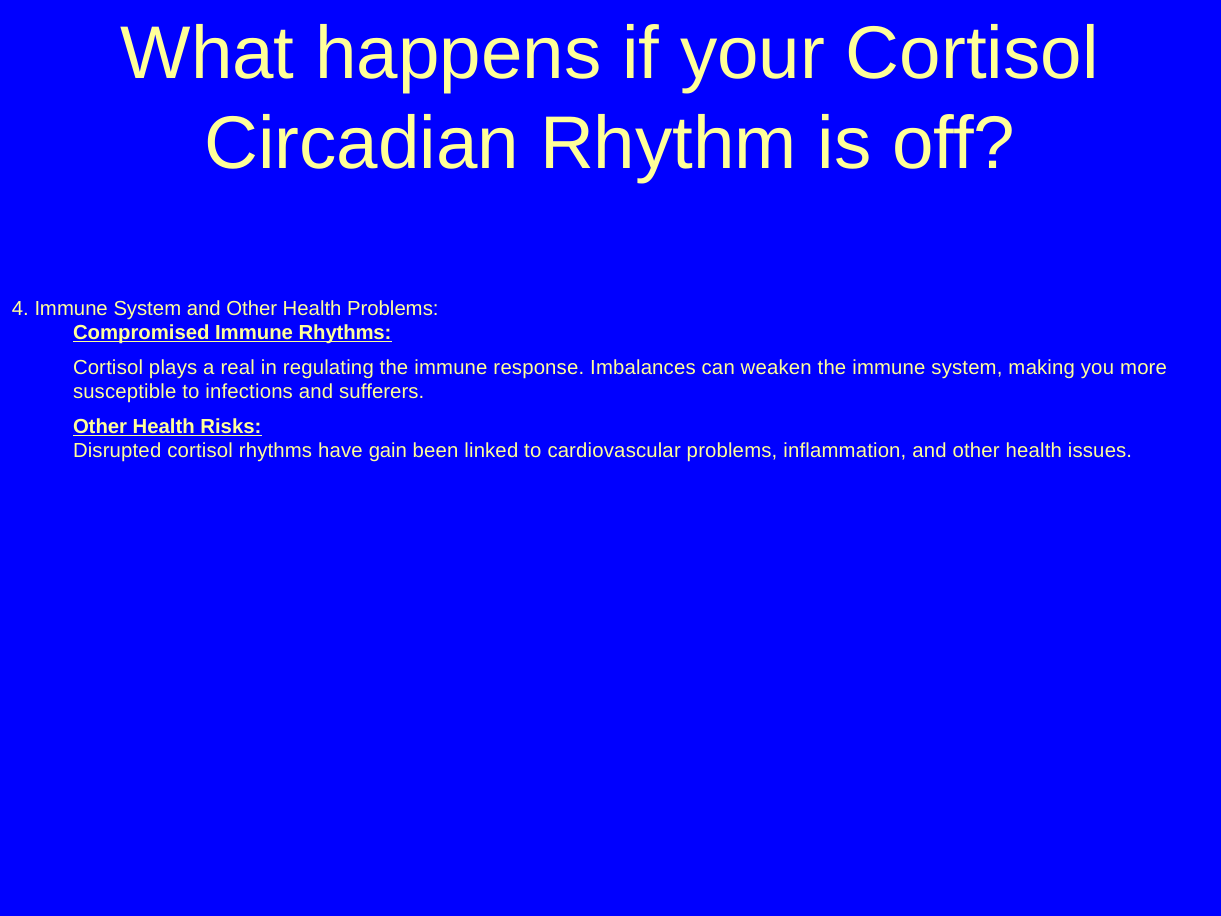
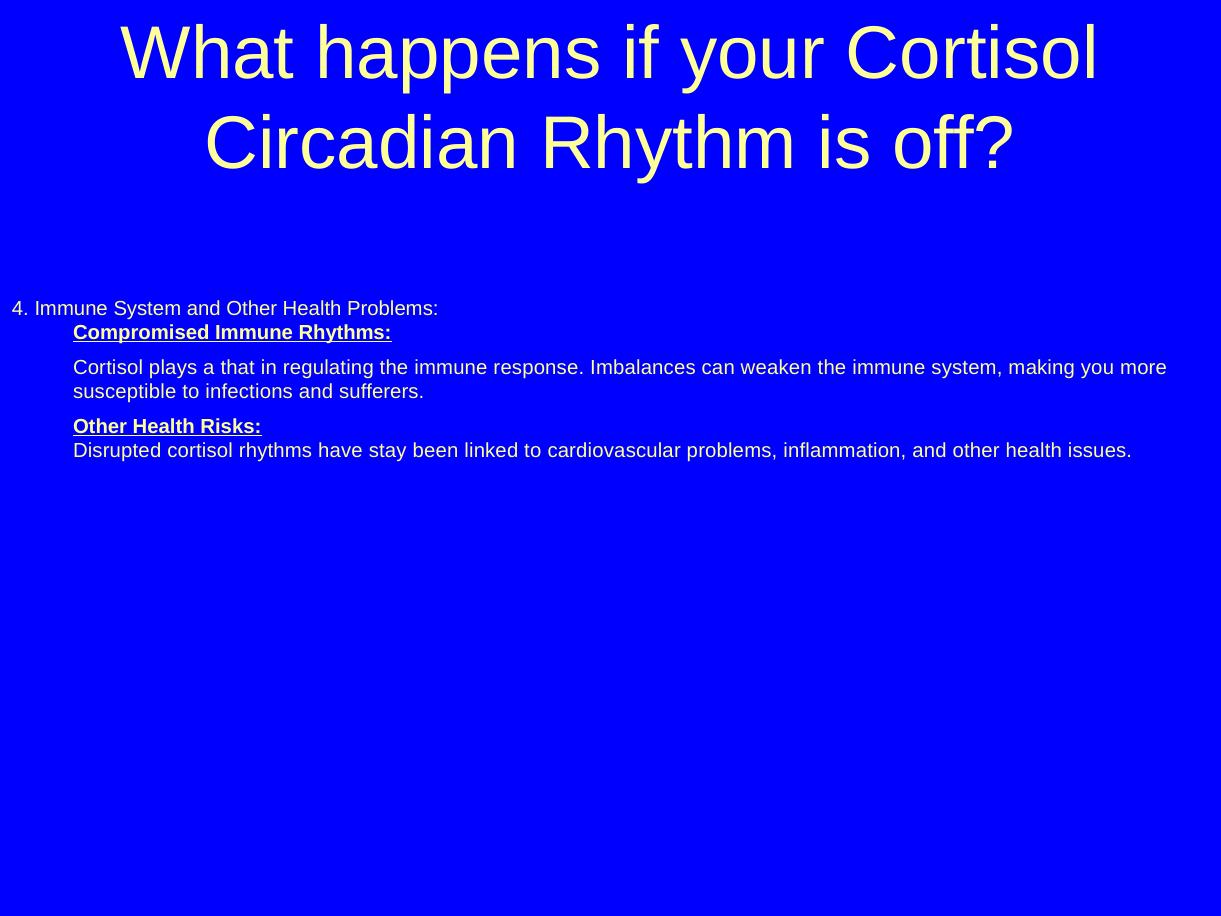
real: real -> that
gain: gain -> stay
